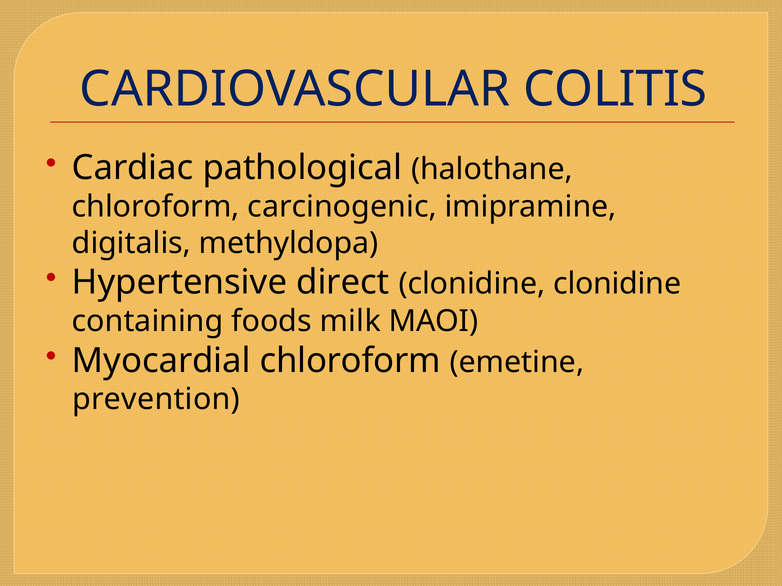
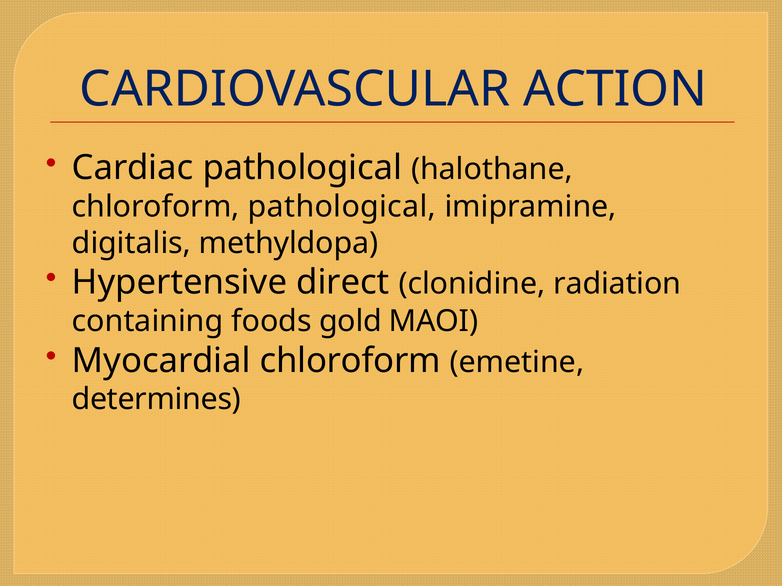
COLITIS: COLITIS -> ACTION
chloroform carcinogenic: carcinogenic -> pathological
clonidine clonidine: clonidine -> radiation
milk: milk -> gold
prevention: prevention -> determines
